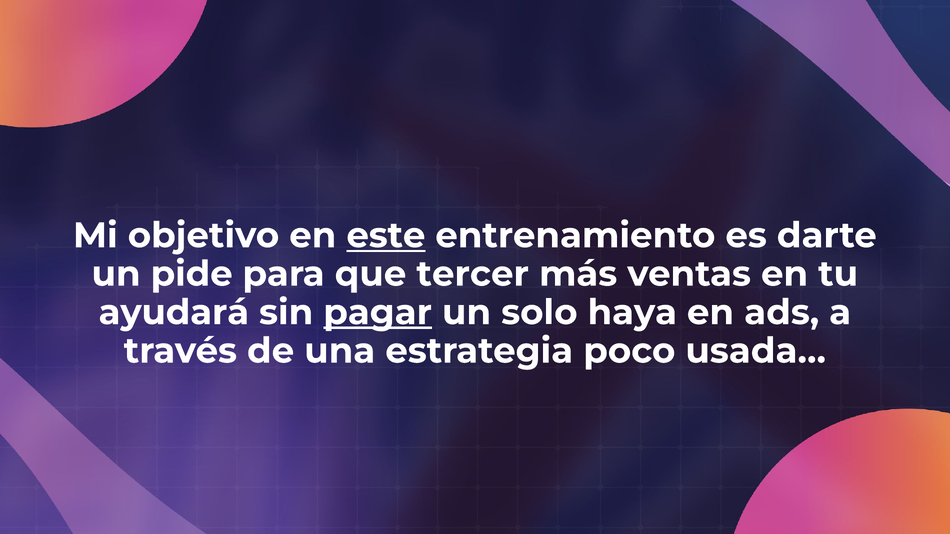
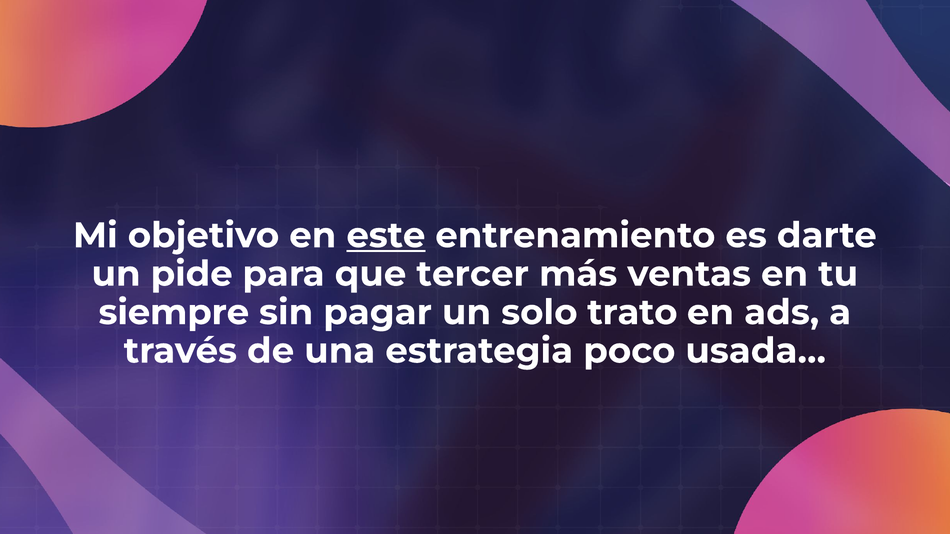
ayudará: ayudará -> siempre
pagar underline: present -> none
haya: haya -> trato
